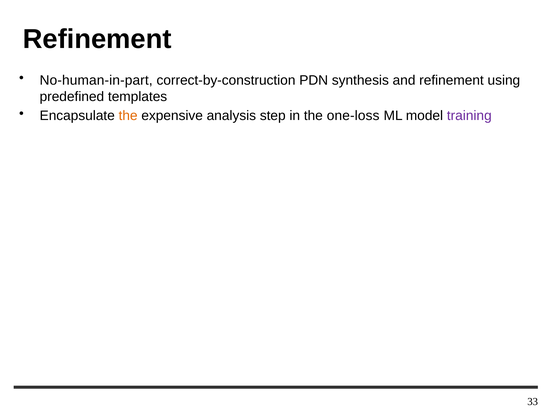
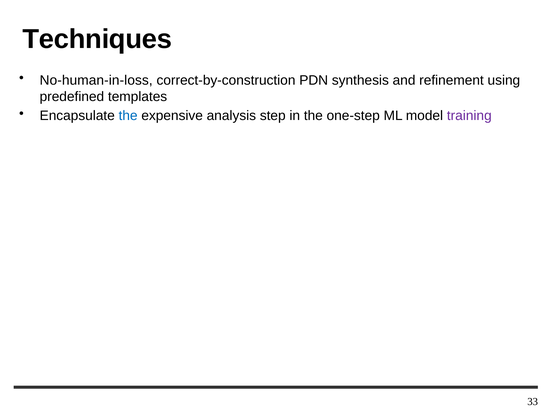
Refinement at (97, 39): Refinement -> Techniques
No-human-in-part: No-human-in-part -> No-human-in-loss
the at (128, 116) colour: orange -> blue
one-loss: one-loss -> one-step
